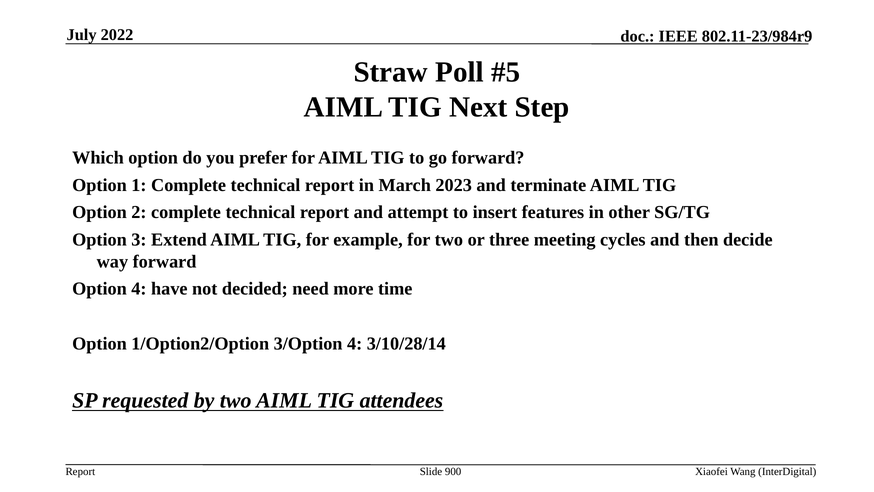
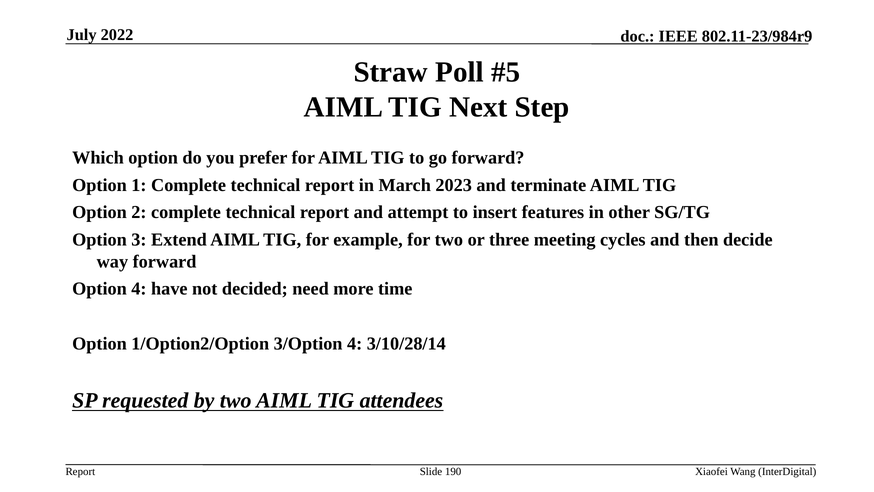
900: 900 -> 190
